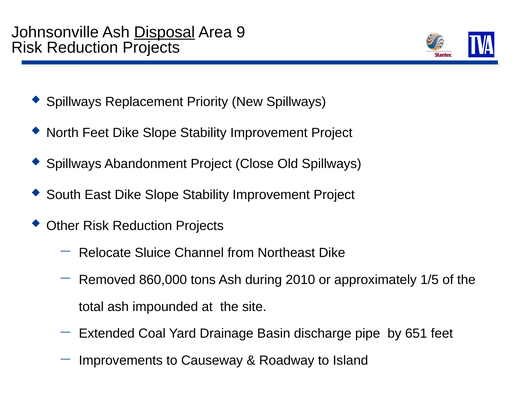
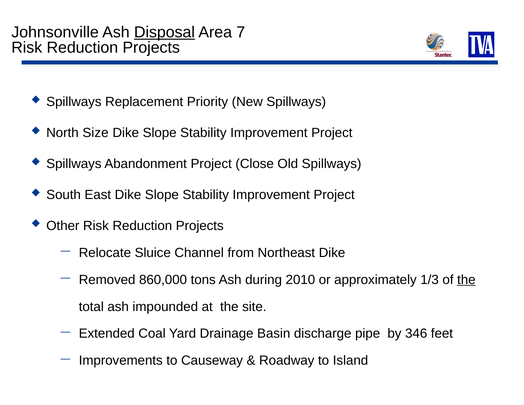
9: 9 -> 7
North Feet: Feet -> Size
1/5: 1/5 -> 1/3
the at (466, 280) underline: none -> present
651: 651 -> 346
